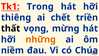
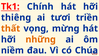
Trong: Trong -> Chính
chết: chết -> tươi
thất colour: black -> orange
